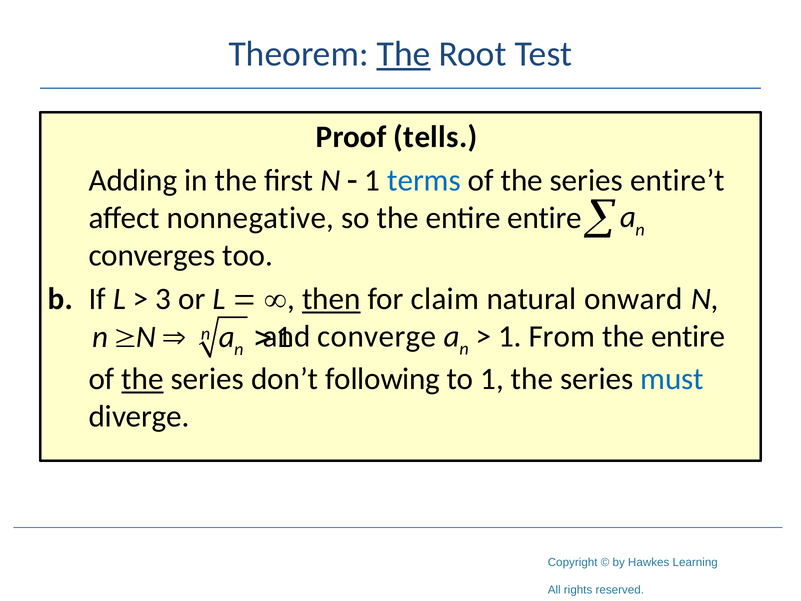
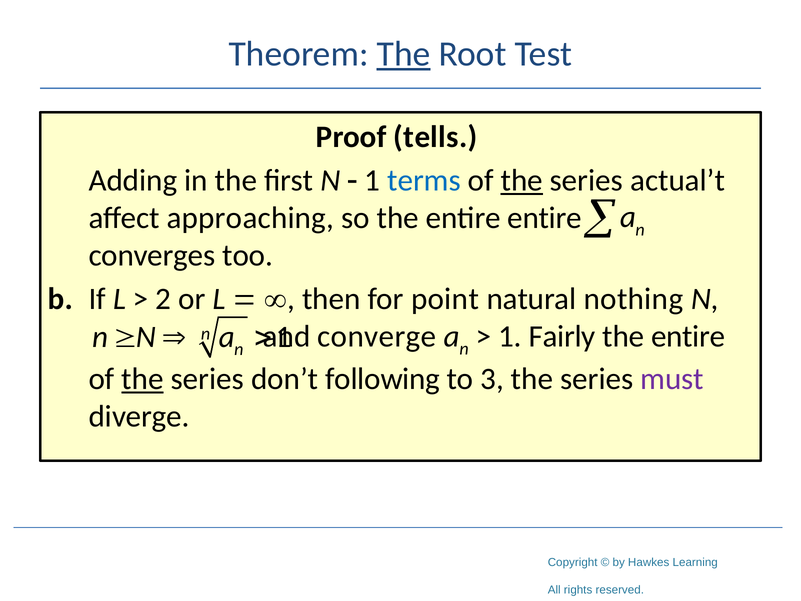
the at (522, 181) underline: none -> present
entire’t: entire’t -> actual’t
nonnegative: nonnegative -> approaching
3: 3 -> 2
then underline: present -> none
claim: claim -> point
onward: onward -> nothing
From: From -> Fairly
to 1: 1 -> 3
must colour: blue -> purple
